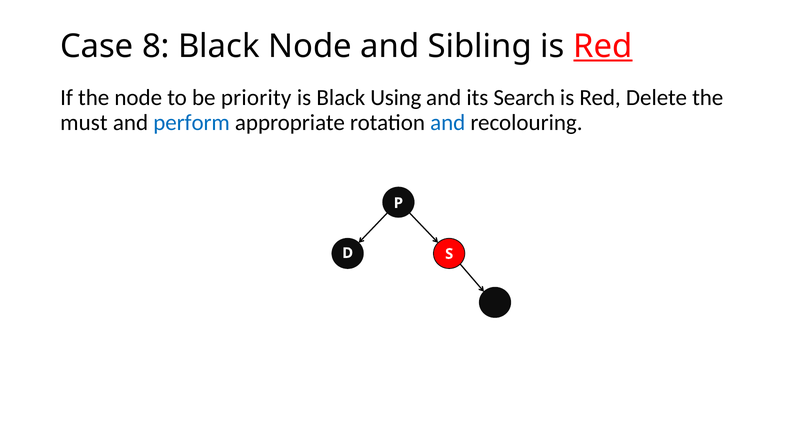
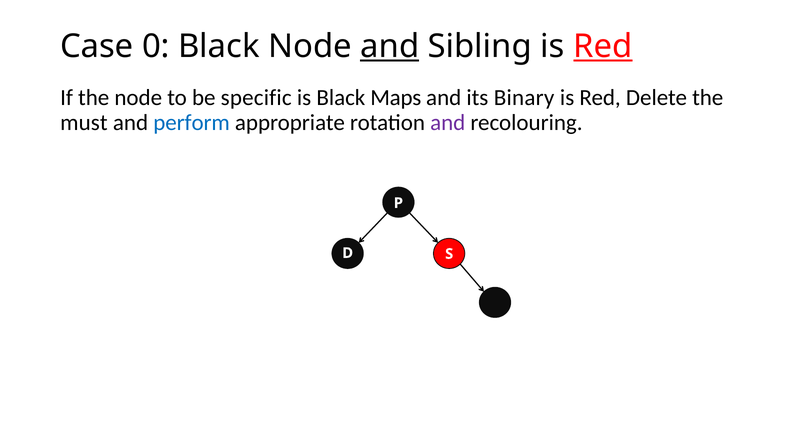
8: 8 -> 0
and at (390, 46) underline: none -> present
priority: priority -> specific
Using: Using -> Maps
Search: Search -> Binary
and at (448, 122) colour: blue -> purple
